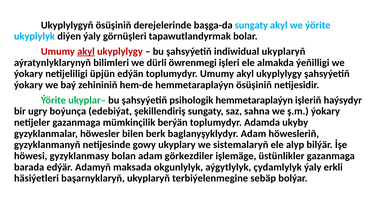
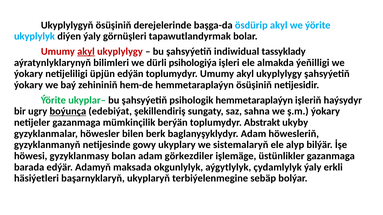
başga-da sungaty: sungaty -> ösdürip
indiwidual ukyplaryň: ukyplaryň -> tassyklady
öwrenmegi: öwrenmegi -> psihologiýa
boýunça underline: none -> present
Adamda: Adamda -> Abstrakt
